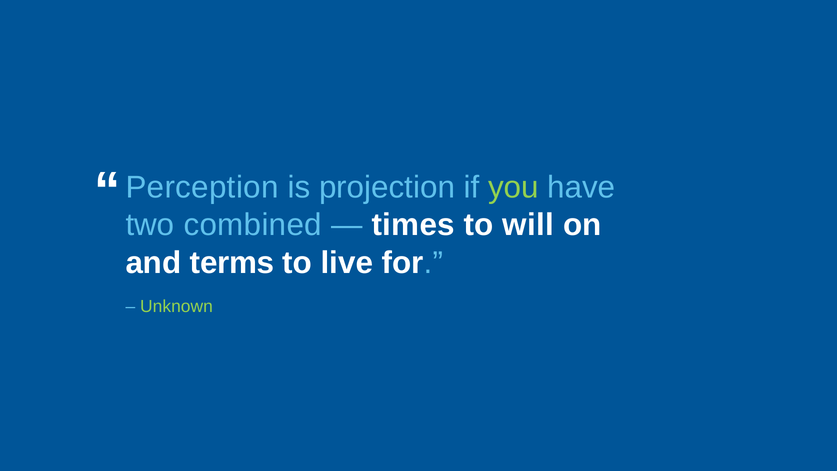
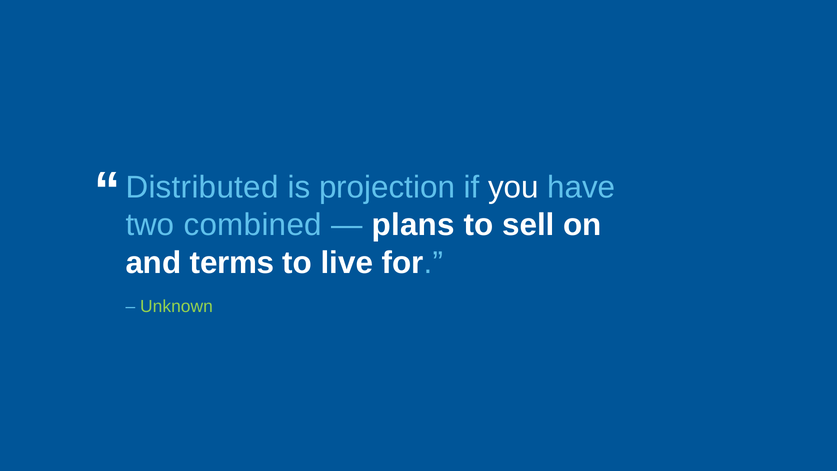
Perception: Perception -> Distributed
you colour: light green -> white
times: times -> plans
will: will -> sell
